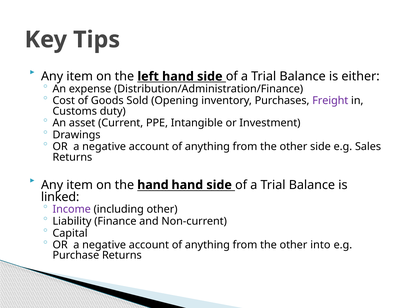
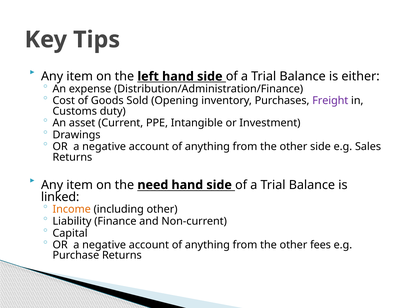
the hand: hand -> need
Income colour: purple -> orange
into: into -> fees
